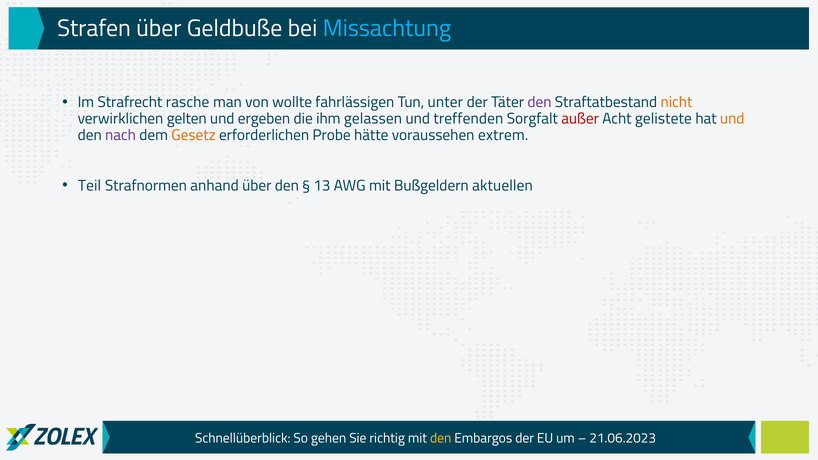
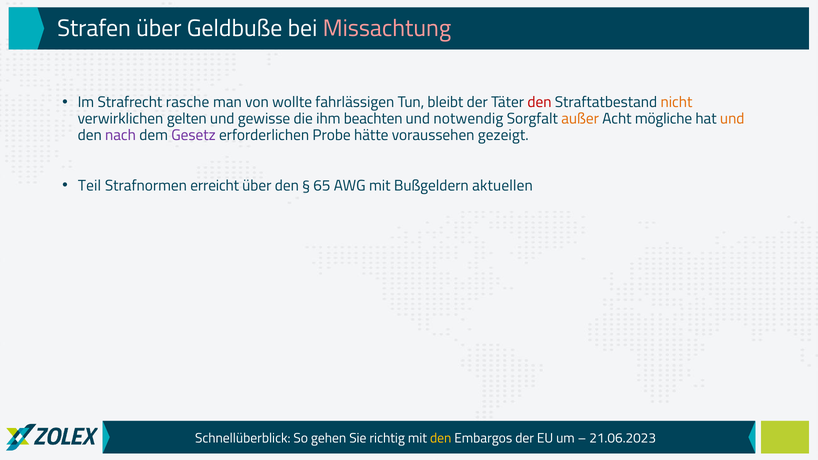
Missachtung colour: light blue -> pink
unter: unter -> bleibt
den at (540, 102) colour: purple -> red
ergeben: ergeben -> gewisse
gelassen: gelassen -> beachten
treffenden: treffenden -> notwendig
außer colour: red -> orange
gelistete: gelistete -> mögliche
Gesetz colour: orange -> purple
extrem: extrem -> gezeigt
anhand: anhand -> erreicht
13: 13 -> 65
